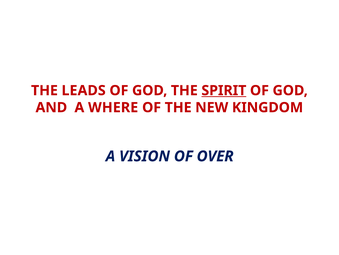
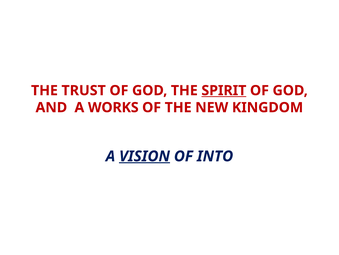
LEADS: LEADS -> TRUST
WHERE: WHERE -> WORKS
VISION underline: none -> present
OVER: OVER -> INTO
